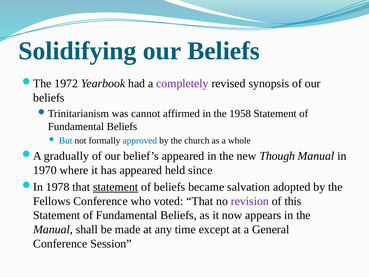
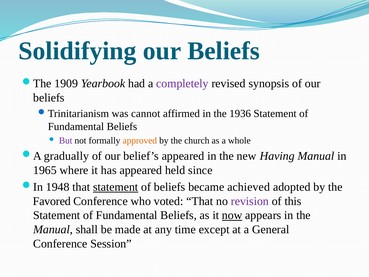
1972: 1972 -> 1909
1958: 1958 -> 1936
But colour: blue -> purple
approved colour: blue -> orange
Though: Though -> Having
1970: 1970 -> 1965
1978: 1978 -> 1948
salvation: salvation -> achieved
Fellows: Fellows -> Favored
now underline: none -> present
